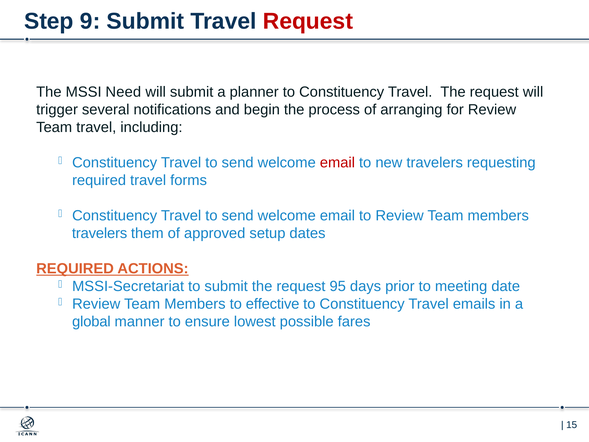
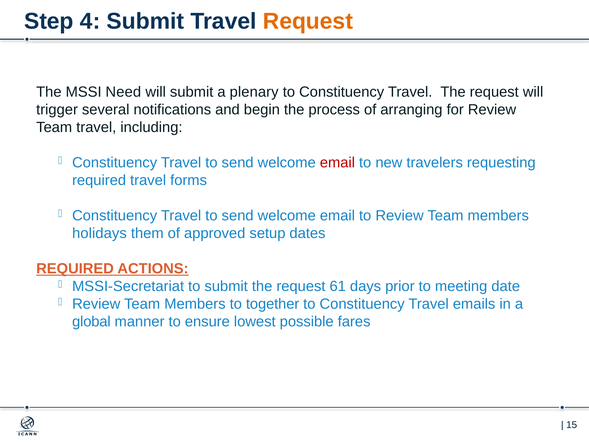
9: 9 -> 4
Request at (308, 21) colour: red -> orange
planner: planner -> plenary
travelers at (100, 233): travelers -> holidays
95: 95 -> 61
effective: effective -> together
